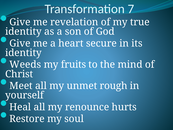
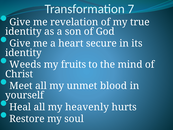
rough: rough -> blood
renounce: renounce -> heavenly
